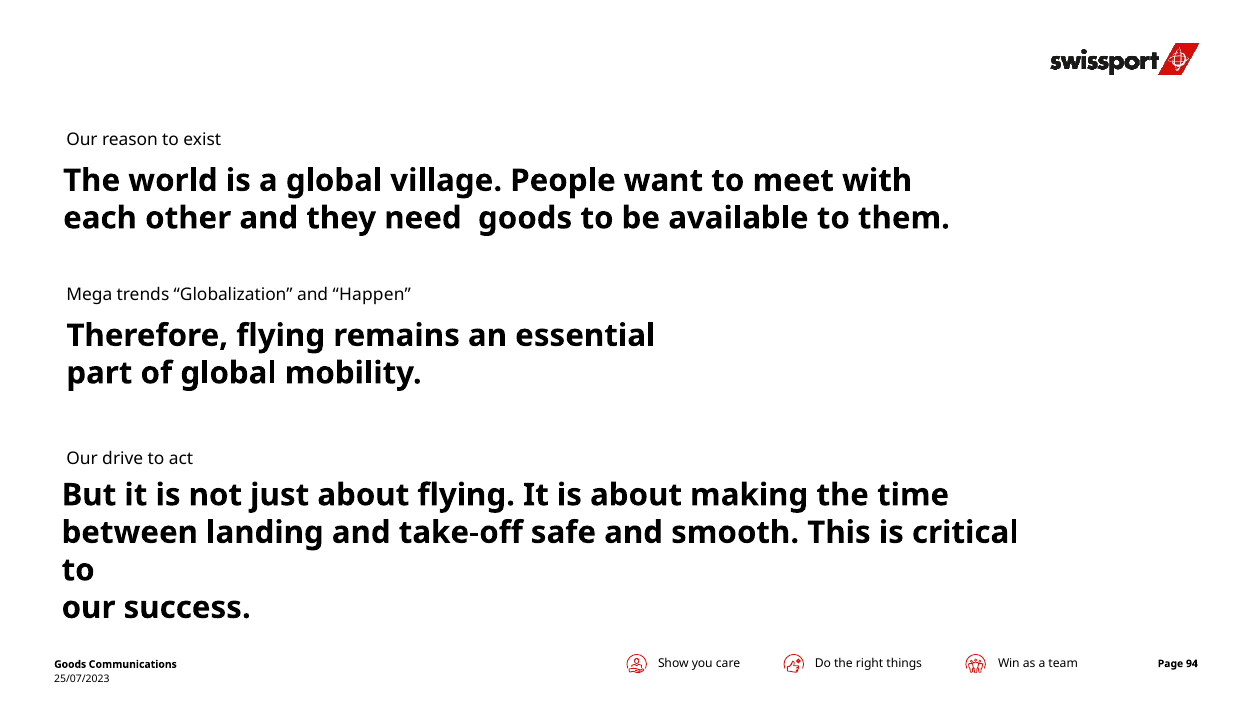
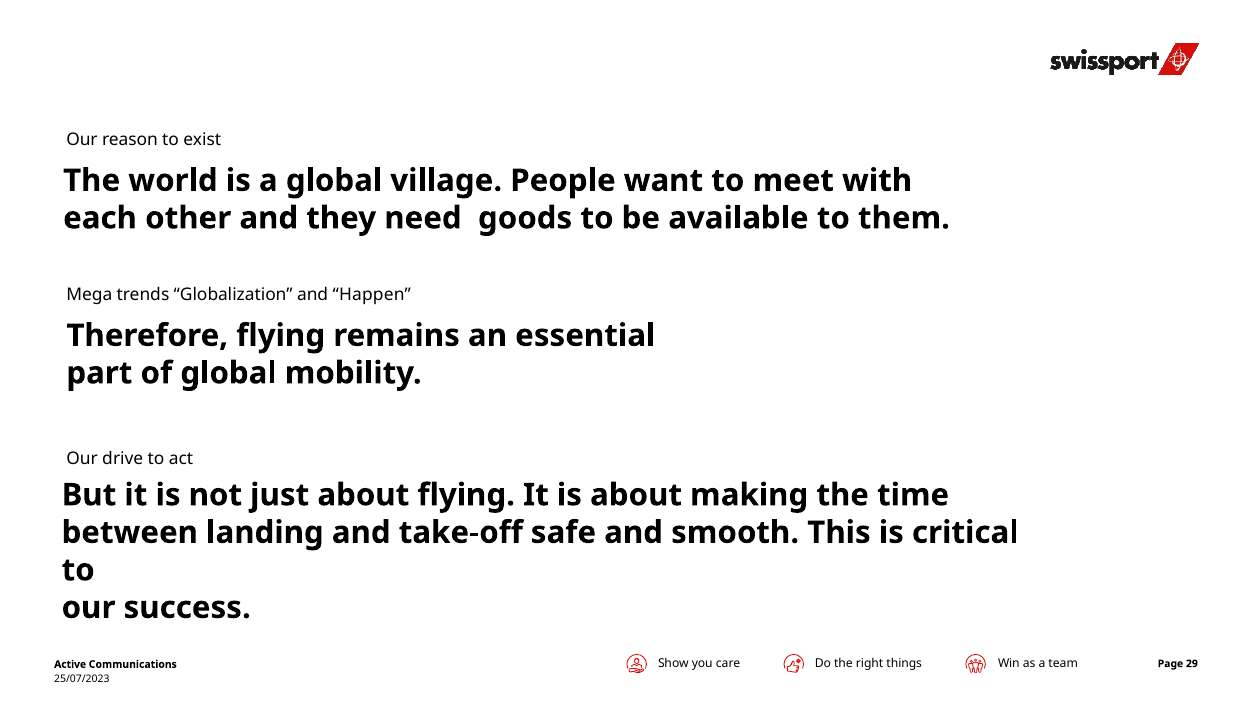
Goods at (70, 665): Goods -> Active
94: 94 -> 29
